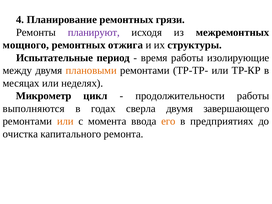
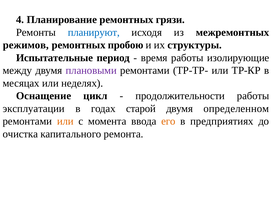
планируют colour: purple -> blue
мощного: мощного -> режимов
отжига: отжига -> пробою
плановыми colour: orange -> purple
Микрометр: Микрометр -> Оснащение
выполняются: выполняются -> эксплуатации
сверла: сверла -> старой
завершающего: завершающего -> определенном
